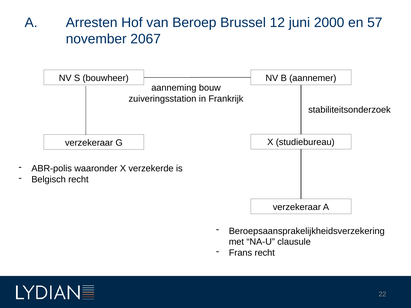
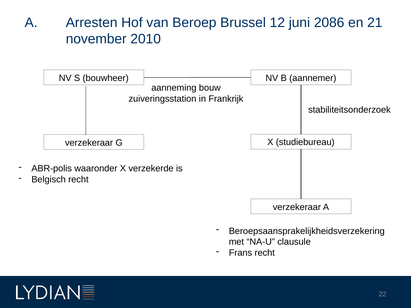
2000: 2000 -> 2086
57: 57 -> 21
2067: 2067 -> 2010
